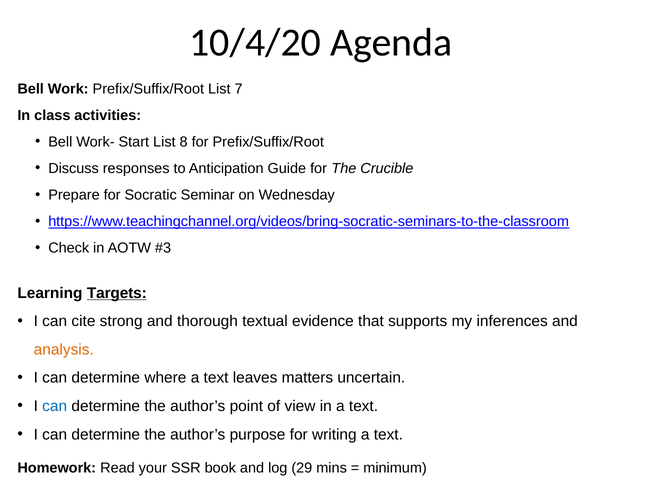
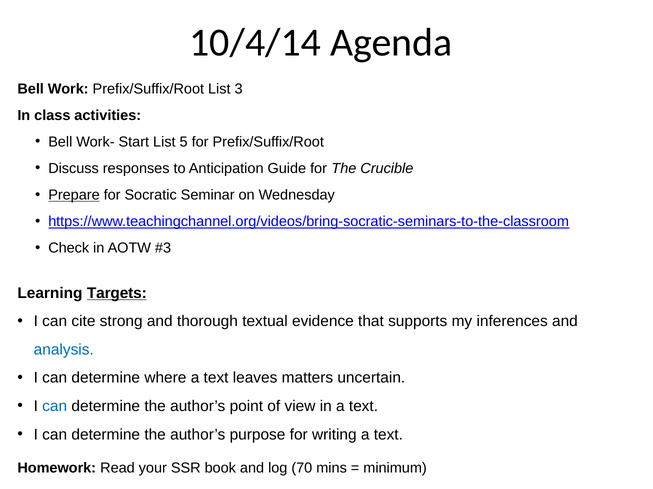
10/4/20: 10/4/20 -> 10/4/14
7: 7 -> 3
8: 8 -> 5
Prepare underline: none -> present
analysis colour: orange -> blue
29: 29 -> 70
